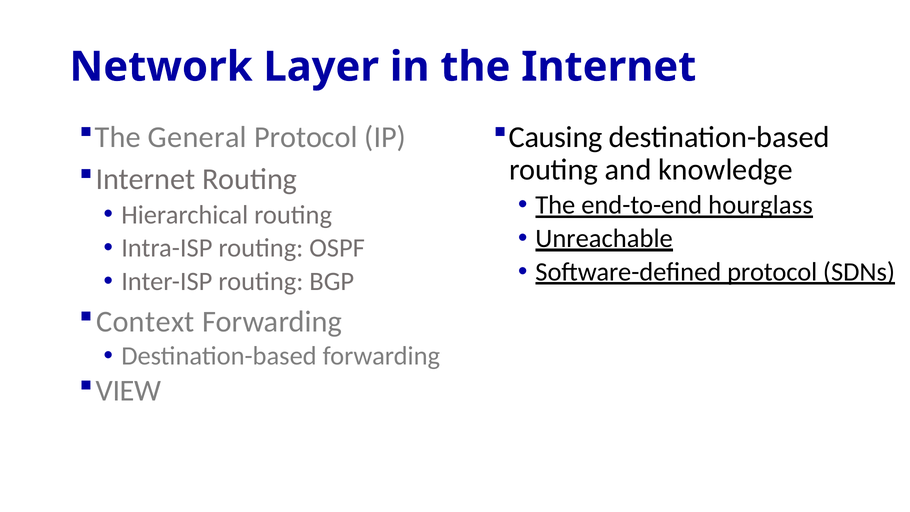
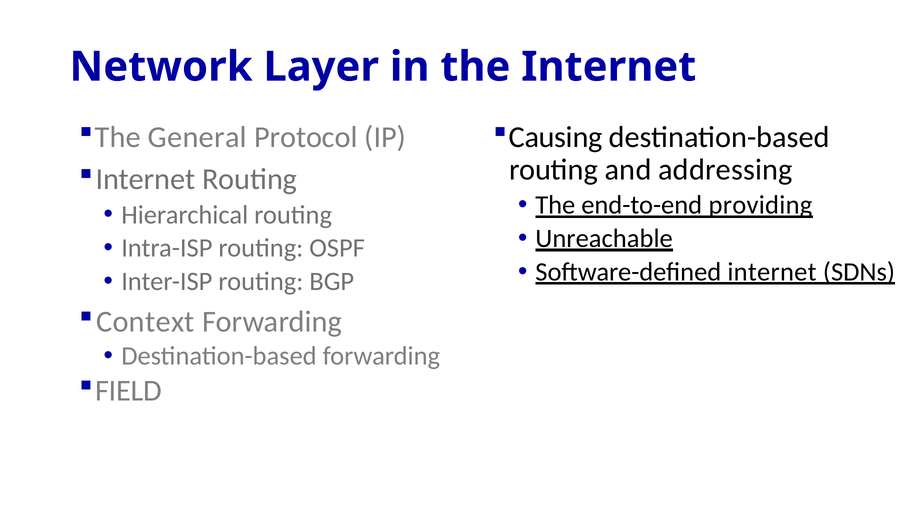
knowledge: knowledge -> addressing
hourglass: hourglass -> providing
Software-defined protocol: protocol -> internet
VIEW: VIEW -> FIELD
